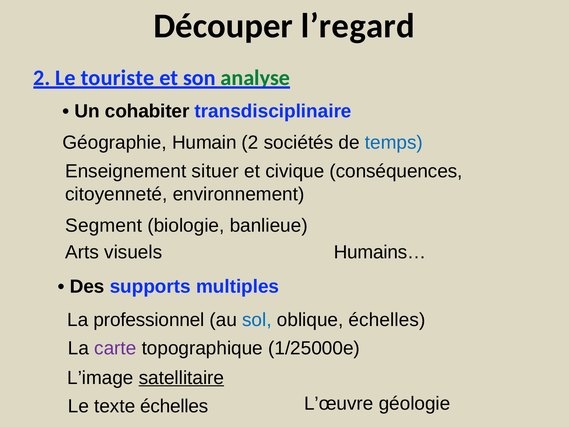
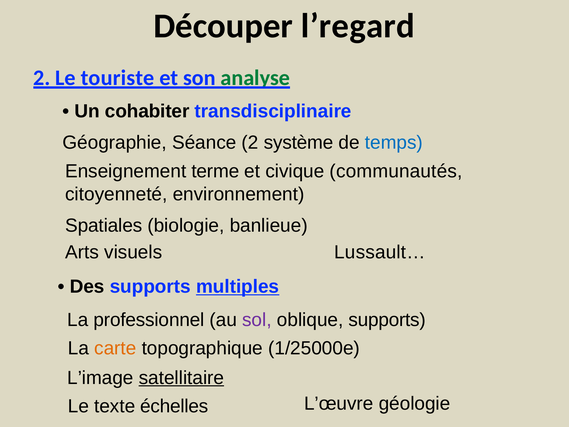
Humain: Humain -> Séance
sociétés: sociétés -> système
situer: situer -> terme
conséquences: conséquences -> communautés
Segment: Segment -> Spatiales
Humains…: Humains… -> Lussault…
multiples underline: none -> present
sol colour: blue -> purple
oblique échelles: échelles -> supports
carte colour: purple -> orange
